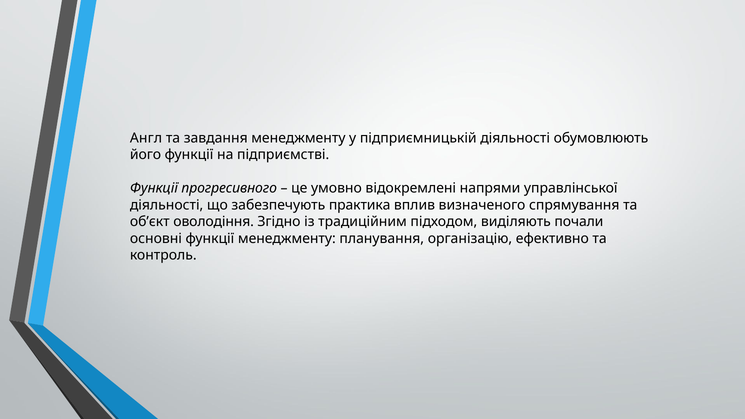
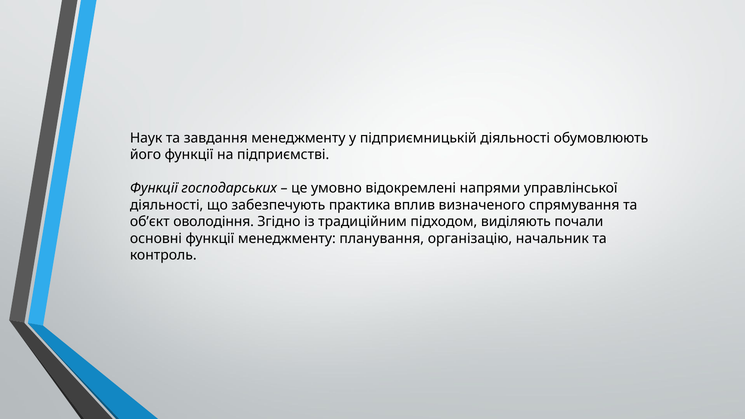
Англ: Англ -> Наук
прогресивного: прогресивного -> господарських
ефективно: ефективно -> начальник
